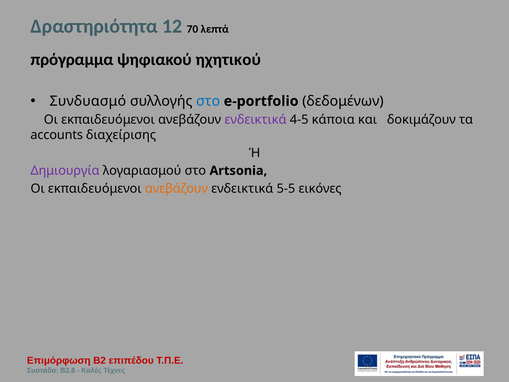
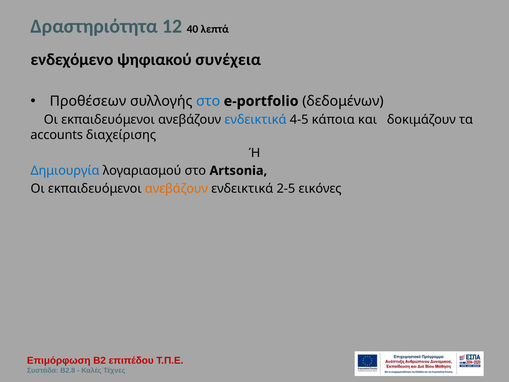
70: 70 -> 40
πρόγραμμα: πρόγραμμα -> ενδεχόμενο
ηχητικού: ηχητικού -> συνέχεια
Συνδυασμό: Συνδυασμό -> Προθέσεων
ενδεικτικά at (255, 120) colour: purple -> blue
Δημιουργία colour: purple -> blue
5-5: 5-5 -> 2-5
